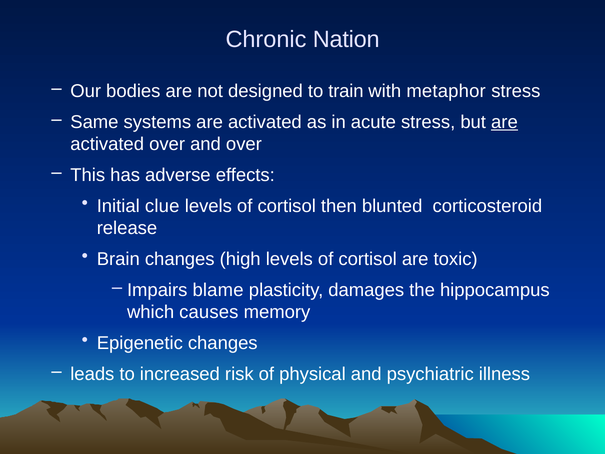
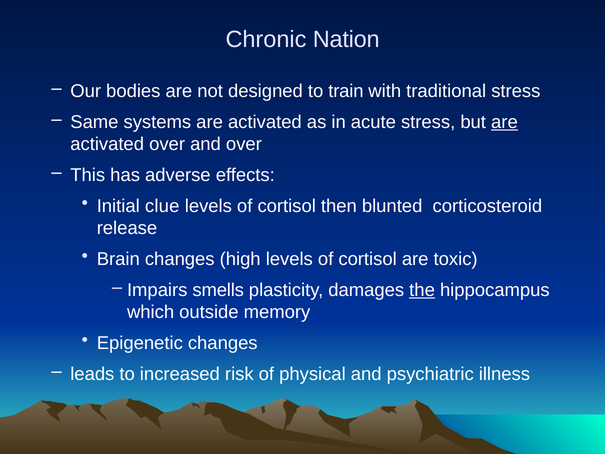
metaphor: metaphor -> traditional
blame: blame -> smells
the underline: none -> present
causes: causes -> outside
